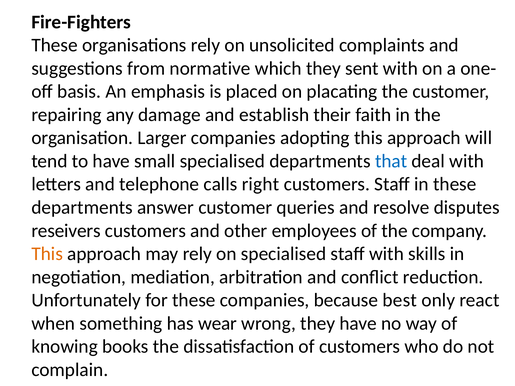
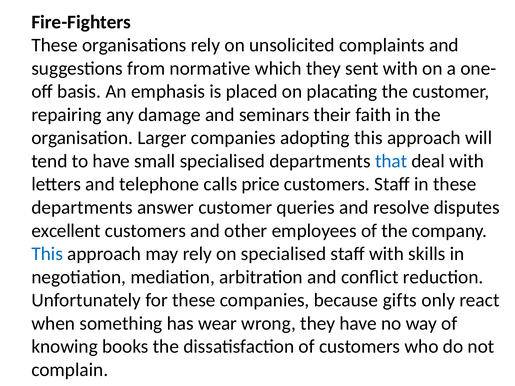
establish: establish -> seminars
right: right -> price
reseivers: reseivers -> excellent
This at (47, 254) colour: orange -> blue
best: best -> gifts
